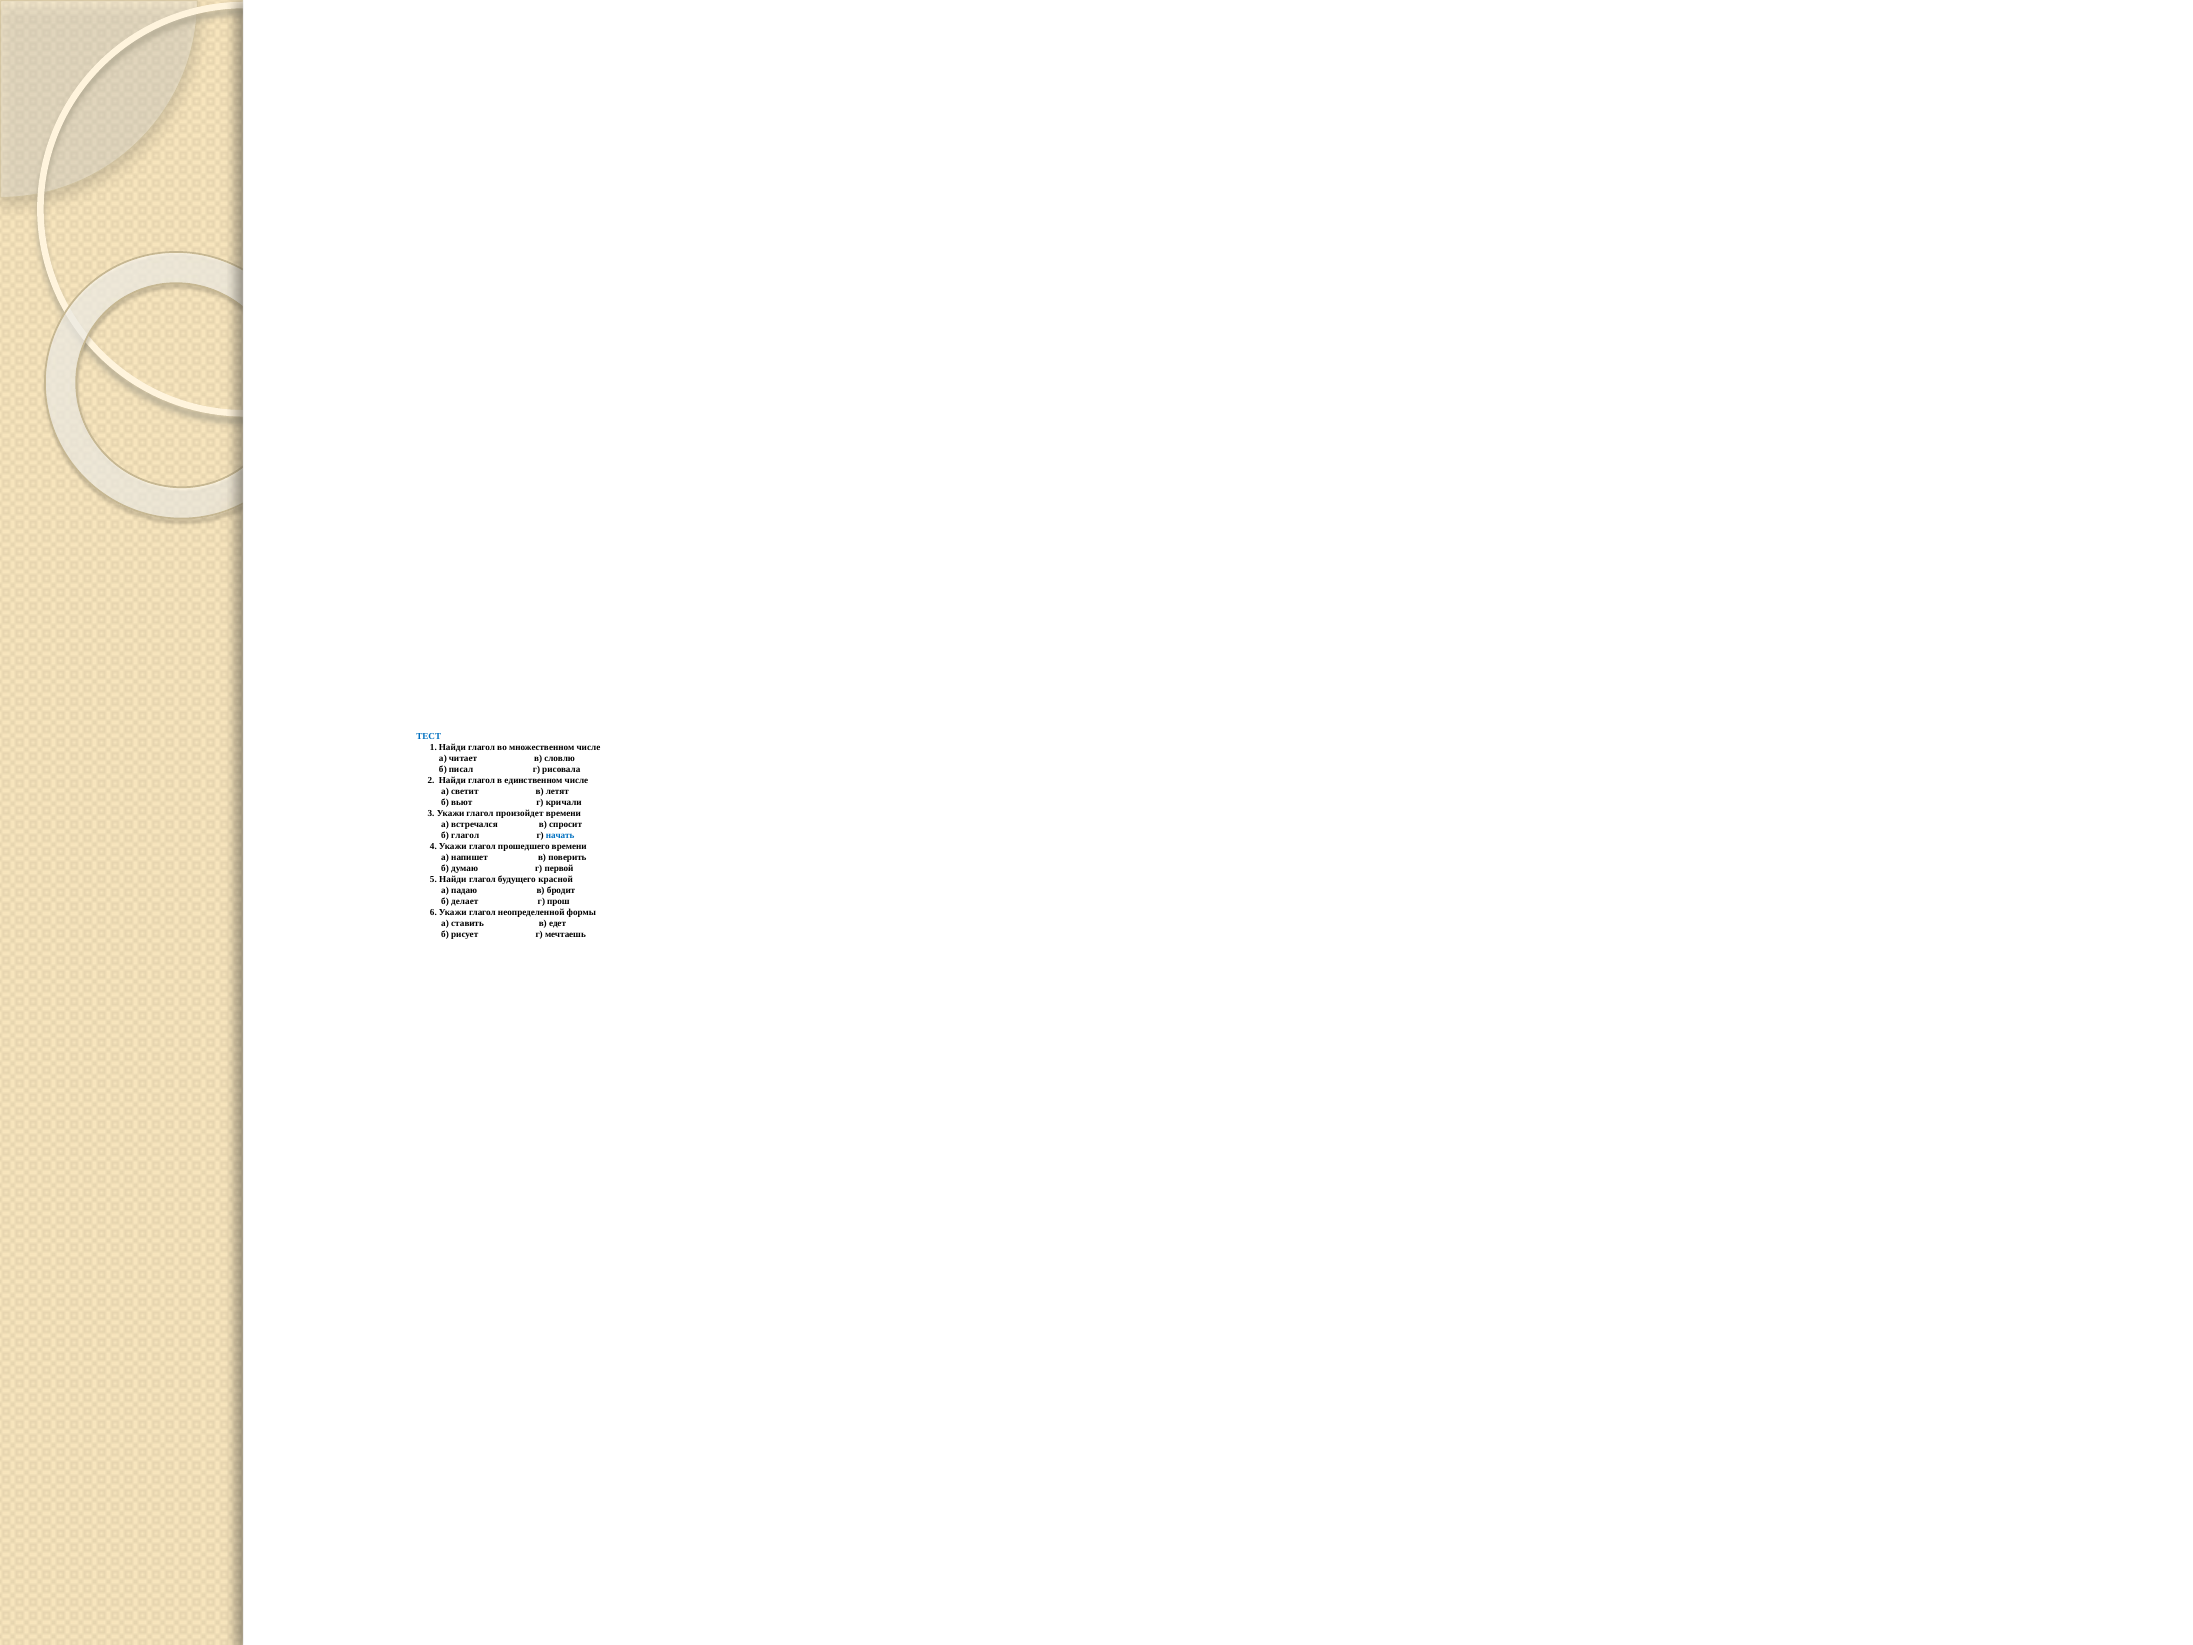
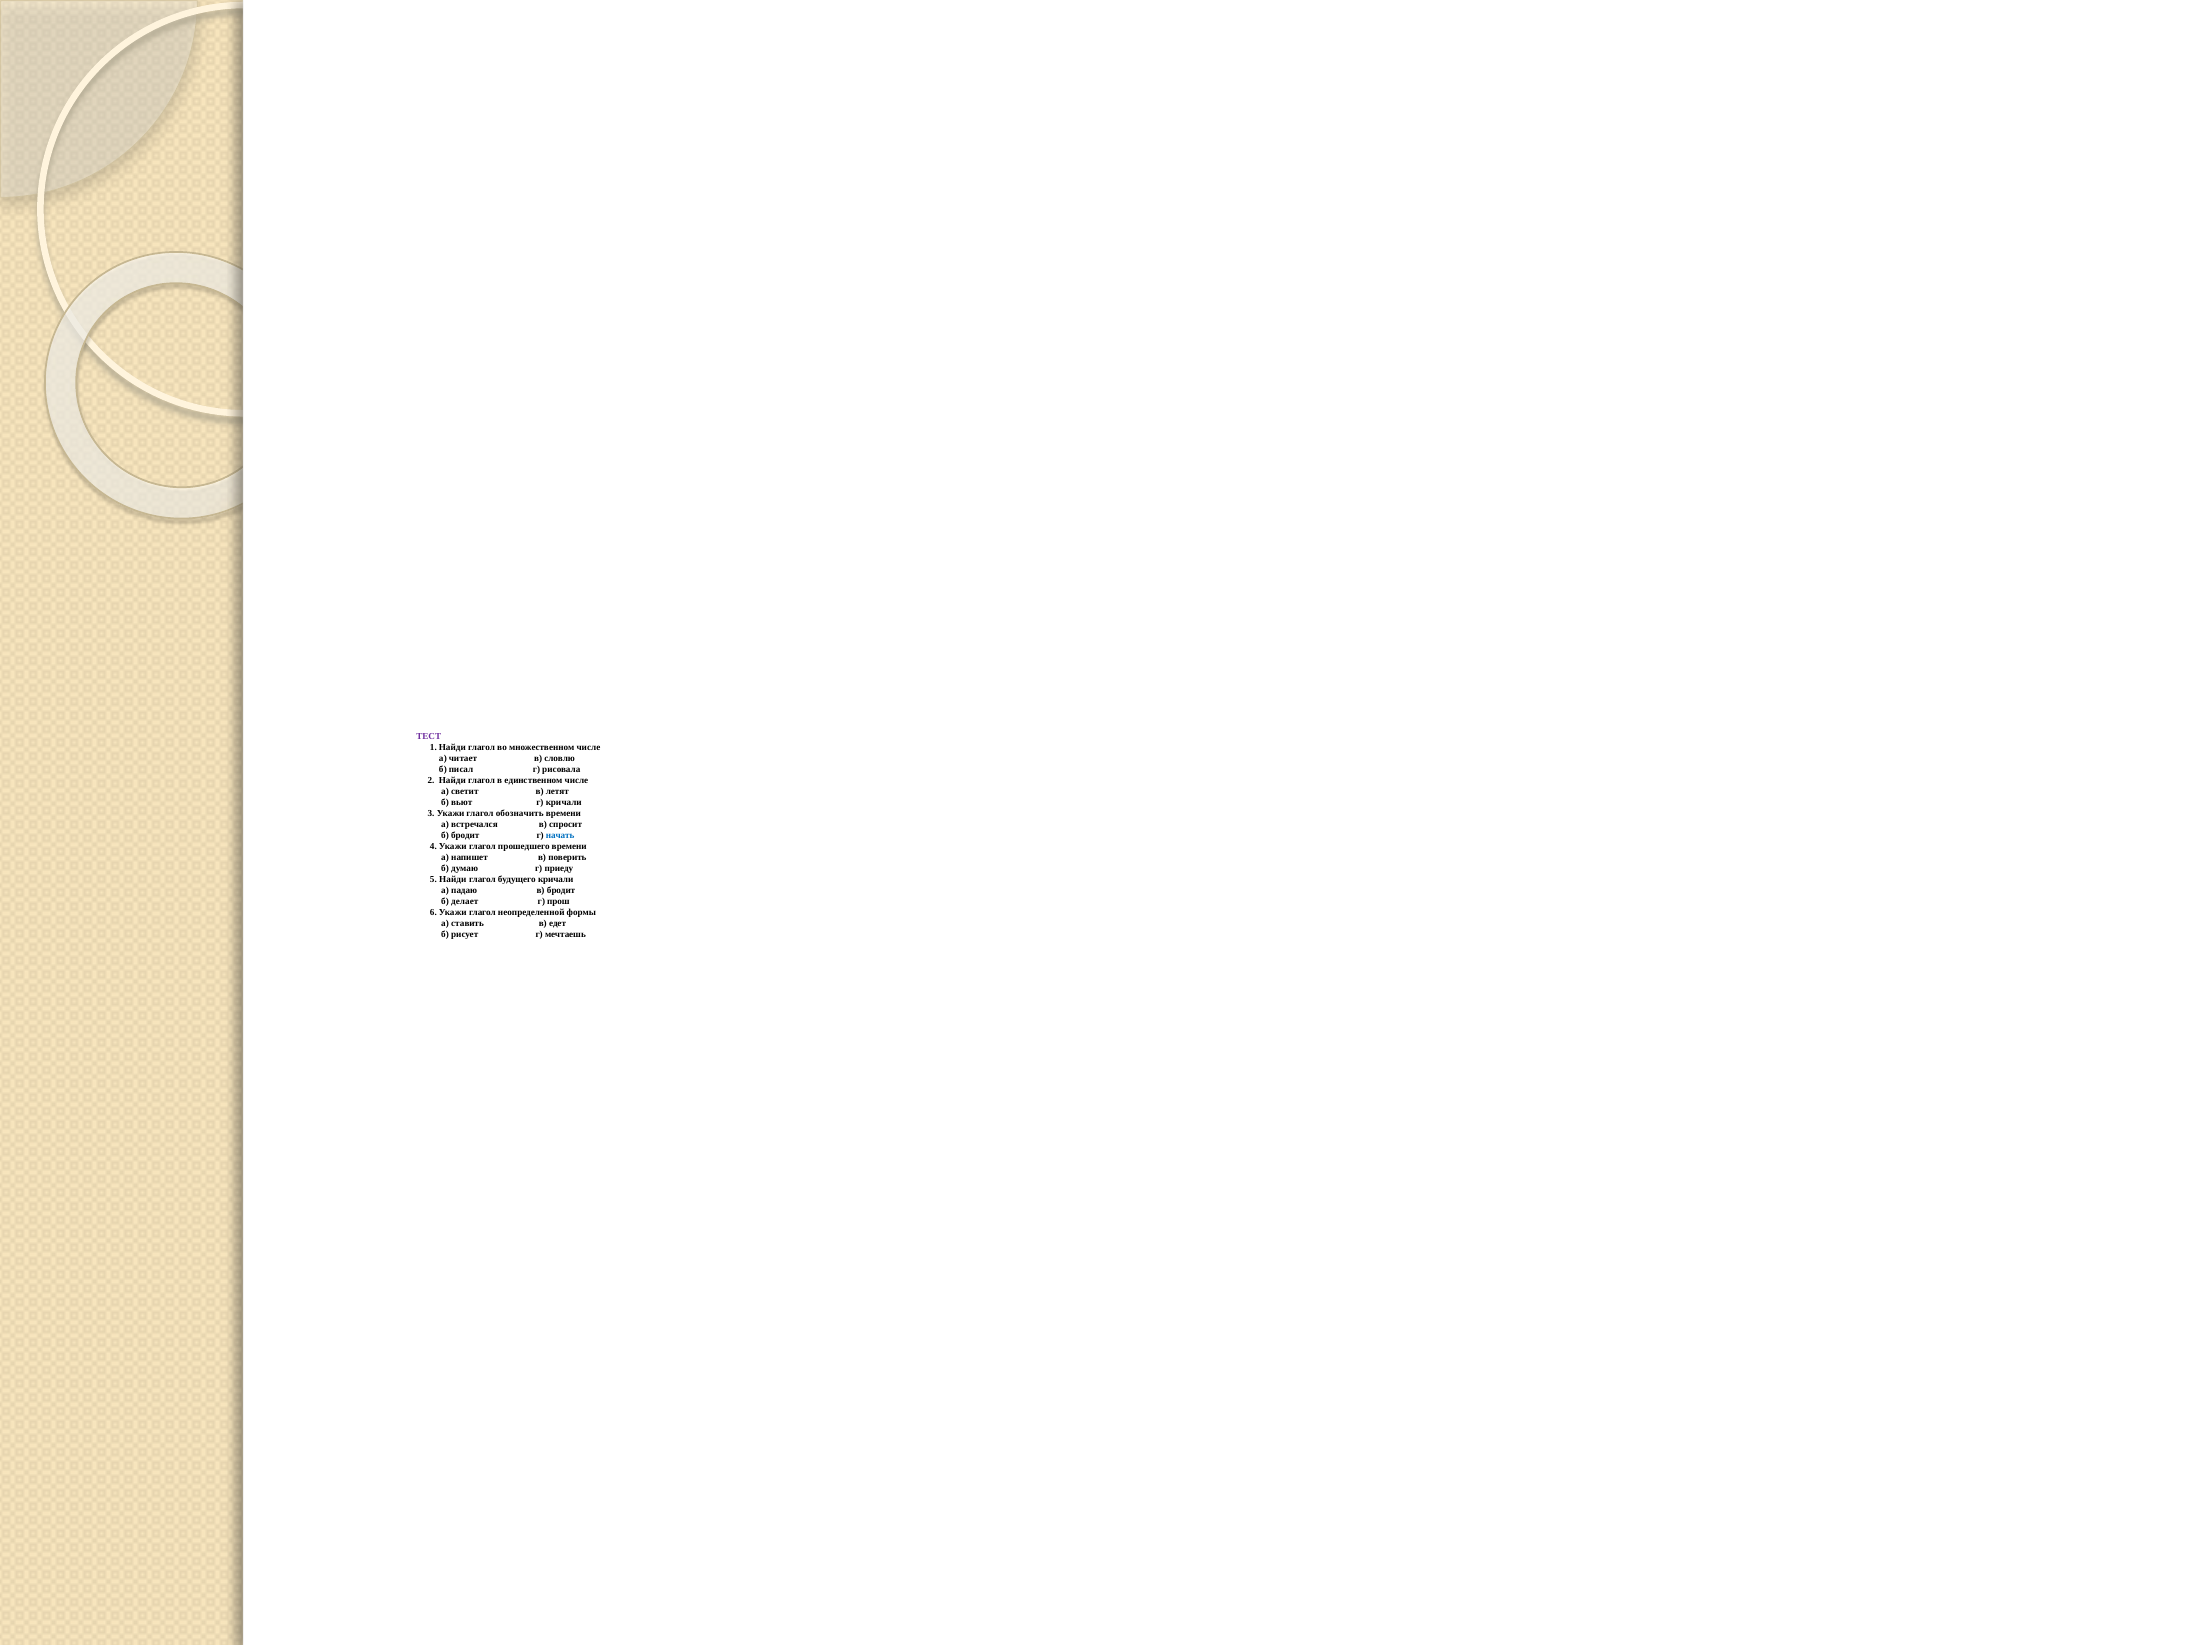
ТЕСТ colour: blue -> purple
произойдет: произойдет -> обозначить
б глагол: глагол -> бродит
первой: первой -> приеду
будущего красной: красной -> кричали
